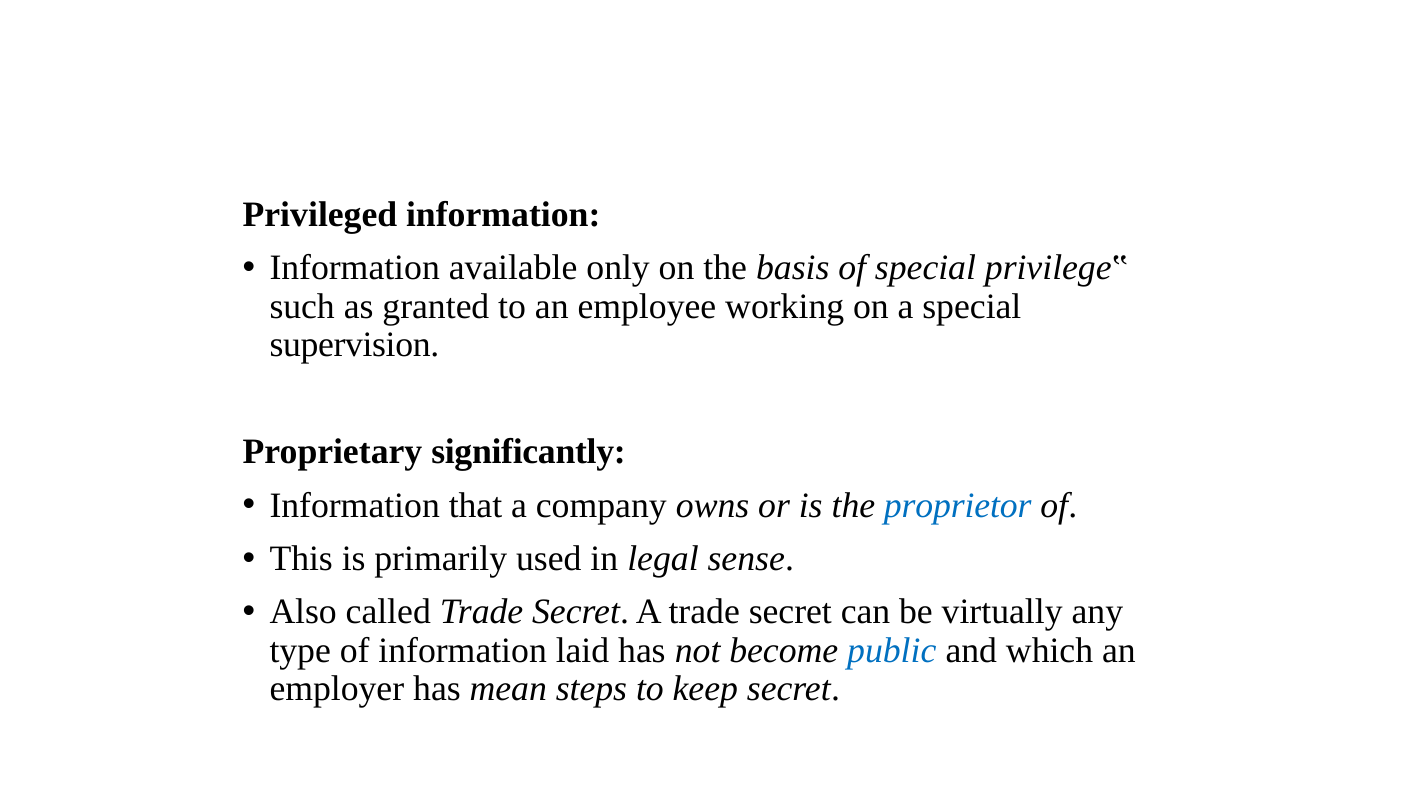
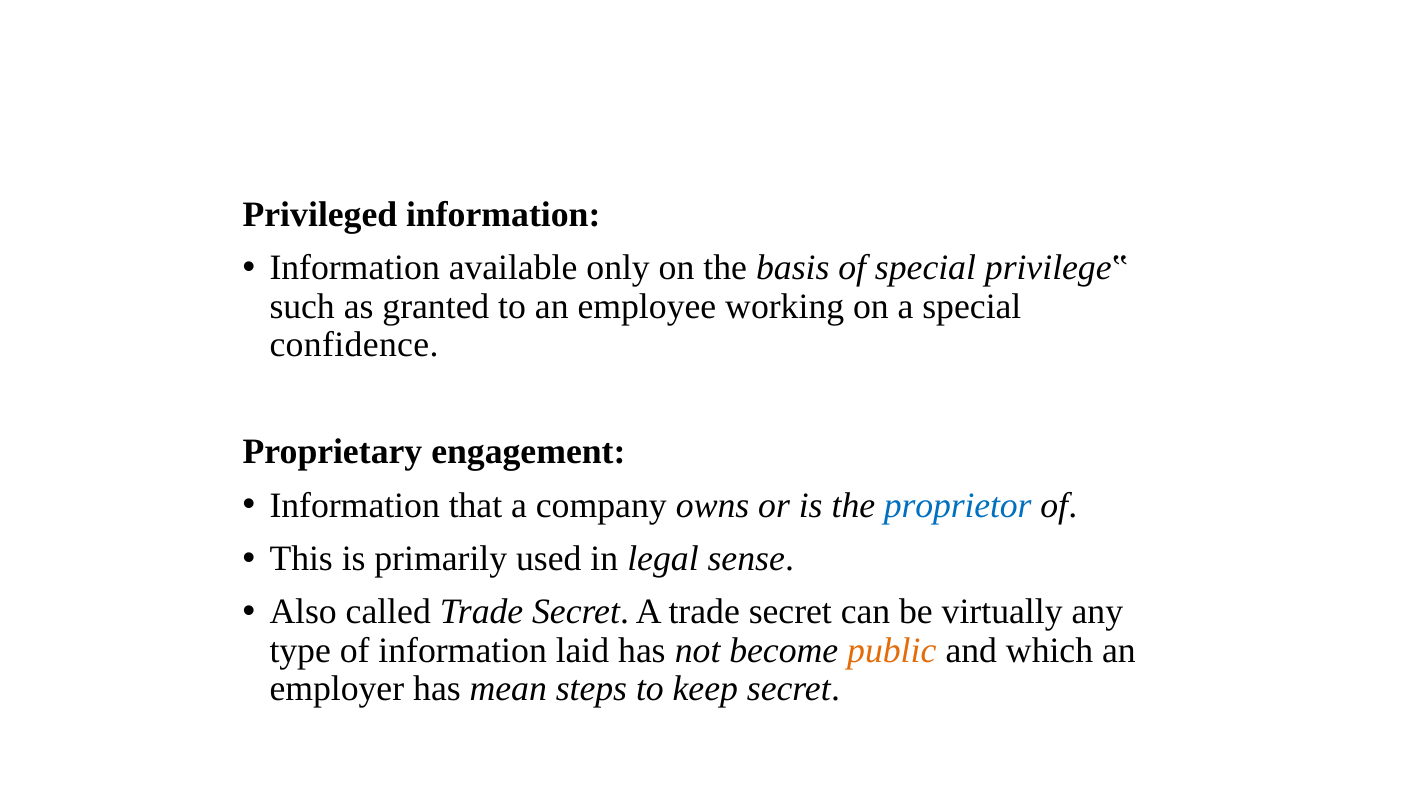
supervision: supervision -> confidence
significantly: significantly -> engagement
public colour: blue -> orange
